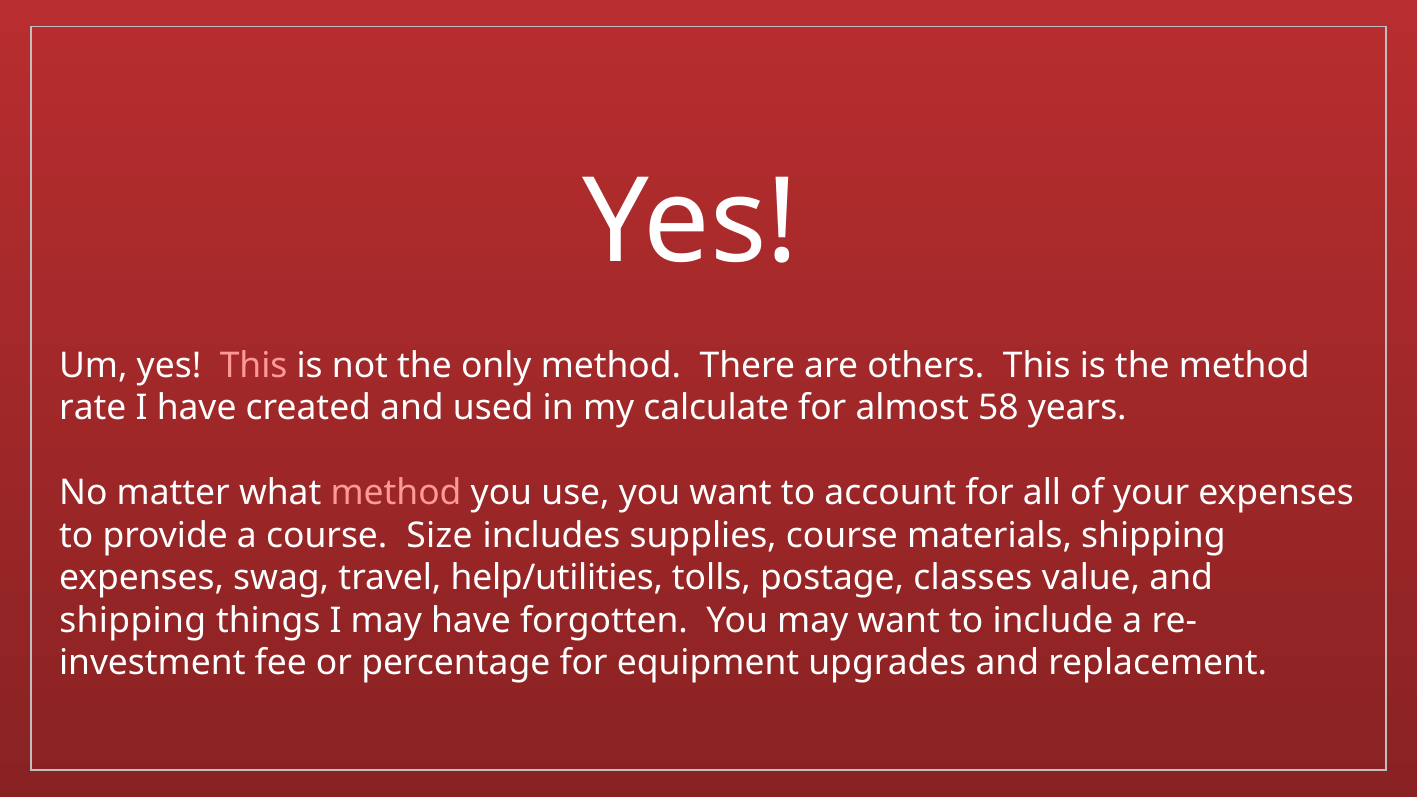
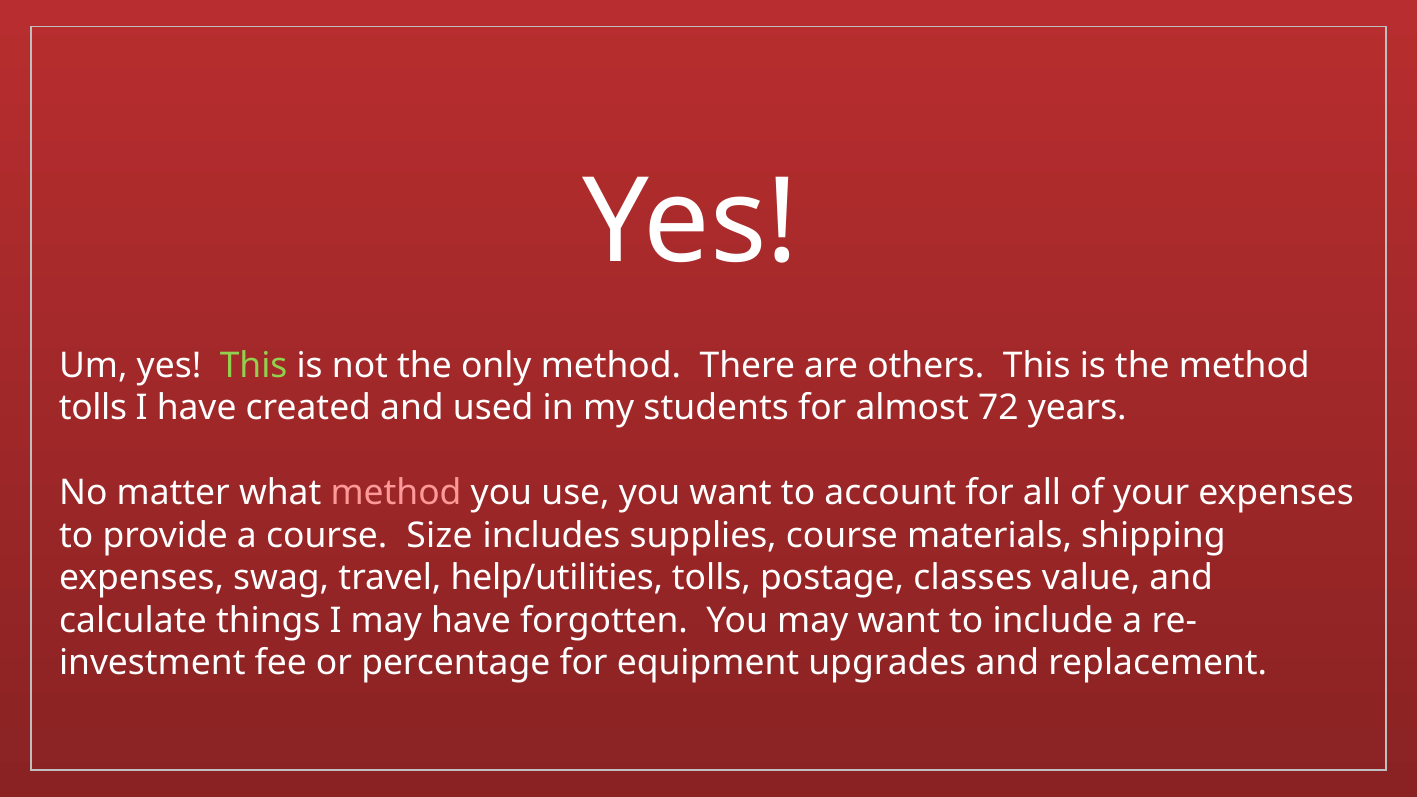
This at (254, 365) colour: pink -> light green
rate at (93, 408): rate -> tolls
calculate: calculate -> students
58: 58 -> 72
shipping at (133, 621): shipping -> calculate
